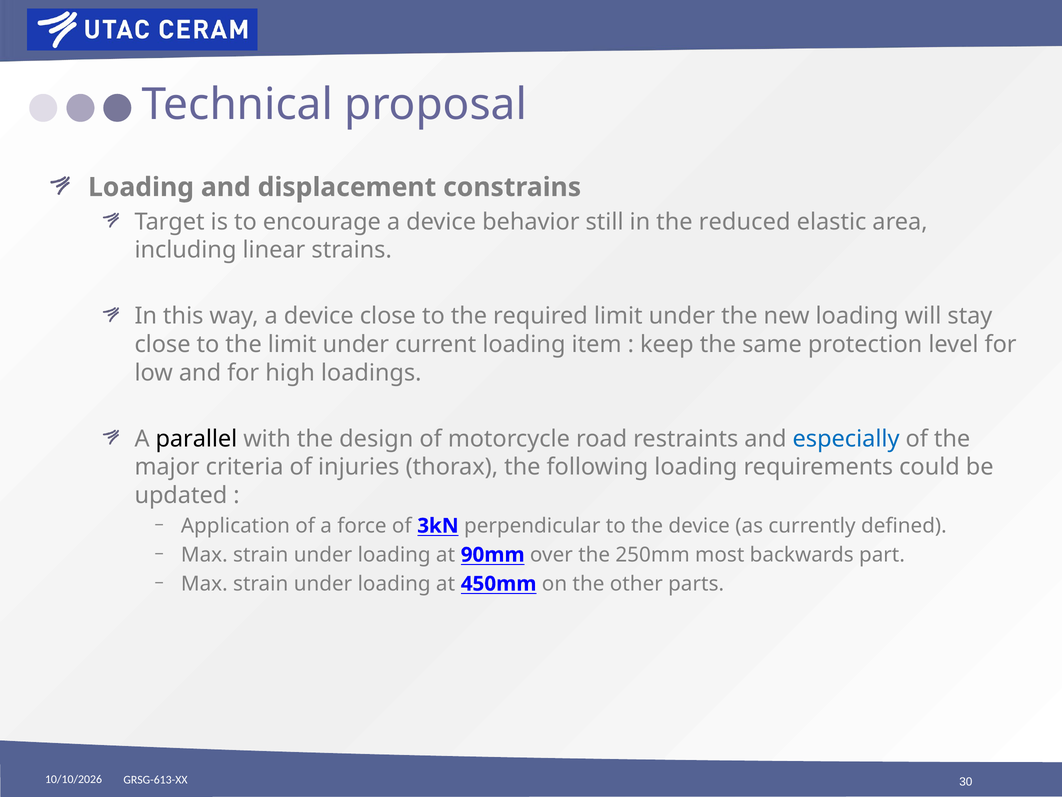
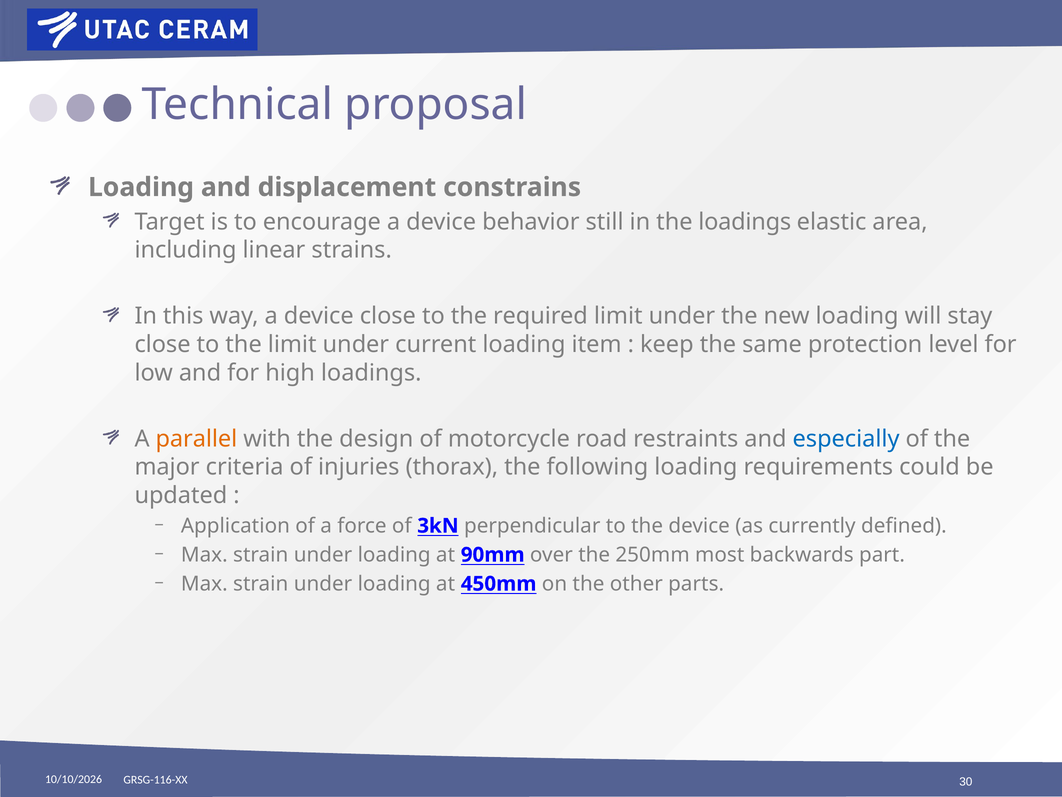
the reduced: reduced -> loadings
parallel colour: black -> orange
GRSG-613-XX: GRSG-613-XX -> GRSG-116-XX
